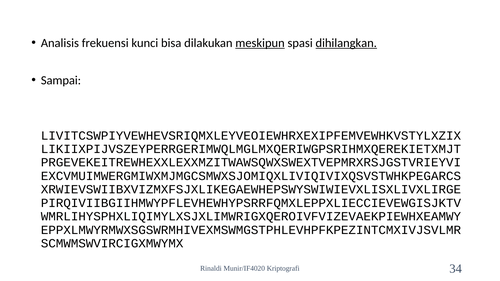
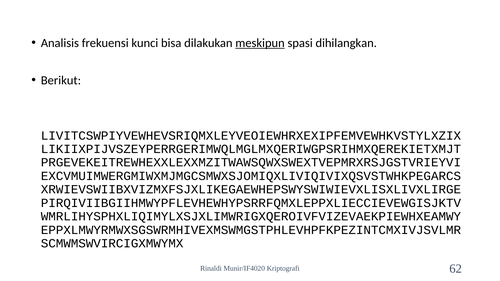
dihilangkan underline: present -> none
Sampai: Sampai -> Berikut
34: 34 -> 62
